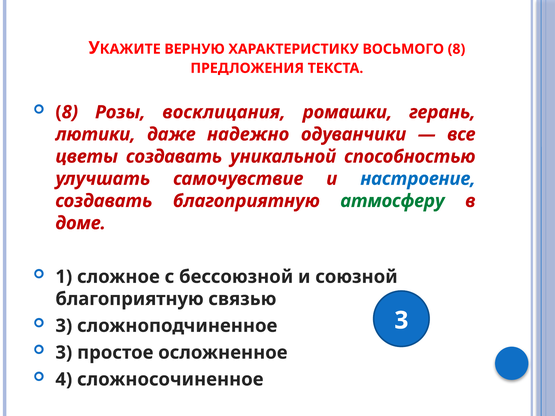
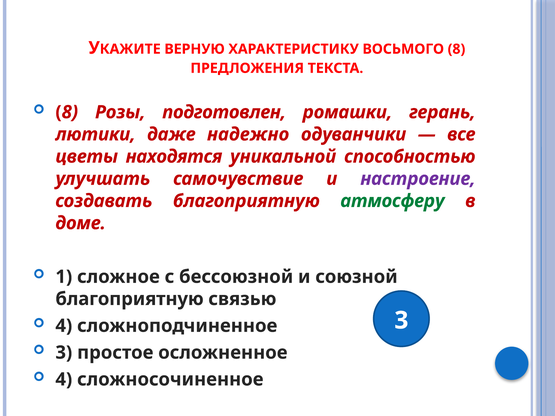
восклицания: восклицания -> подготовлен
цветы создавать: создавать -> находятся
настроение colour: blue -> purple
3 at (64, 326): 3 -> 4
